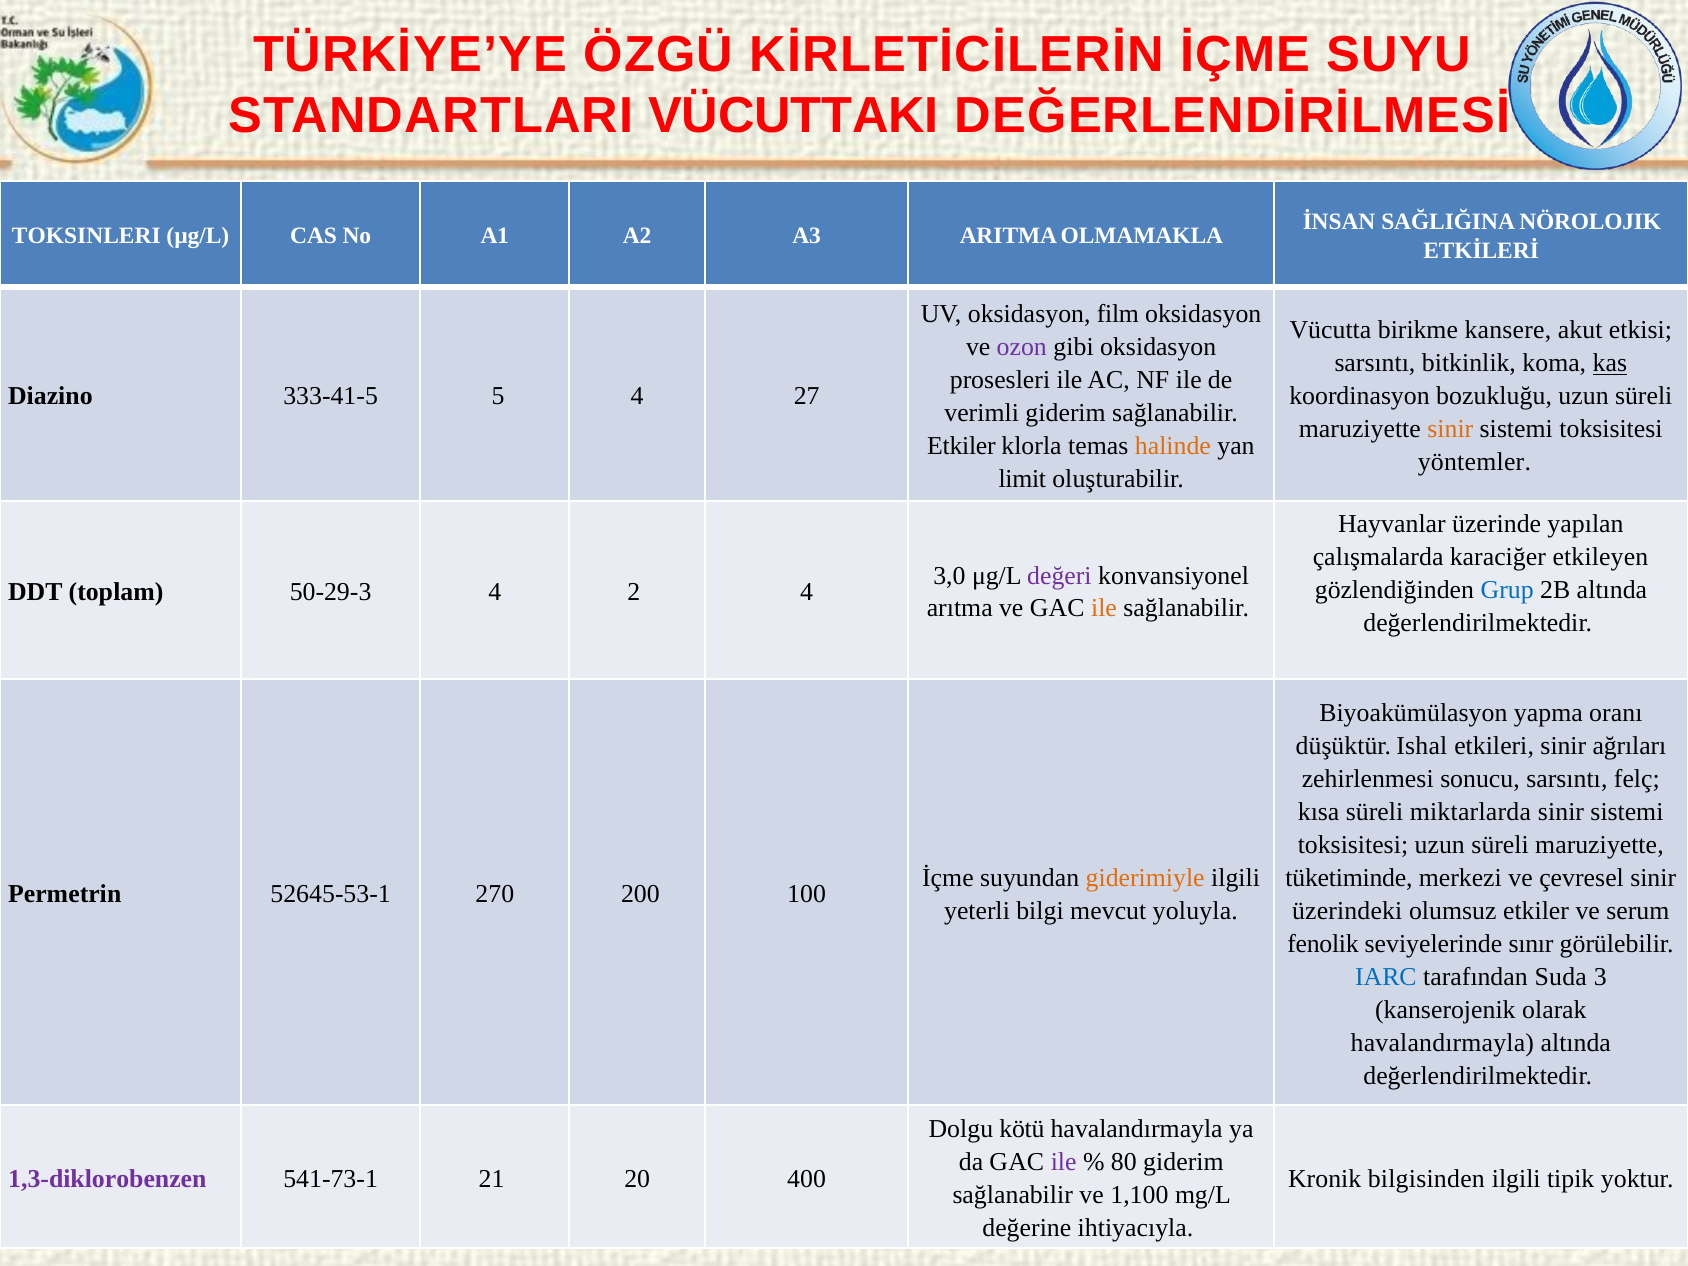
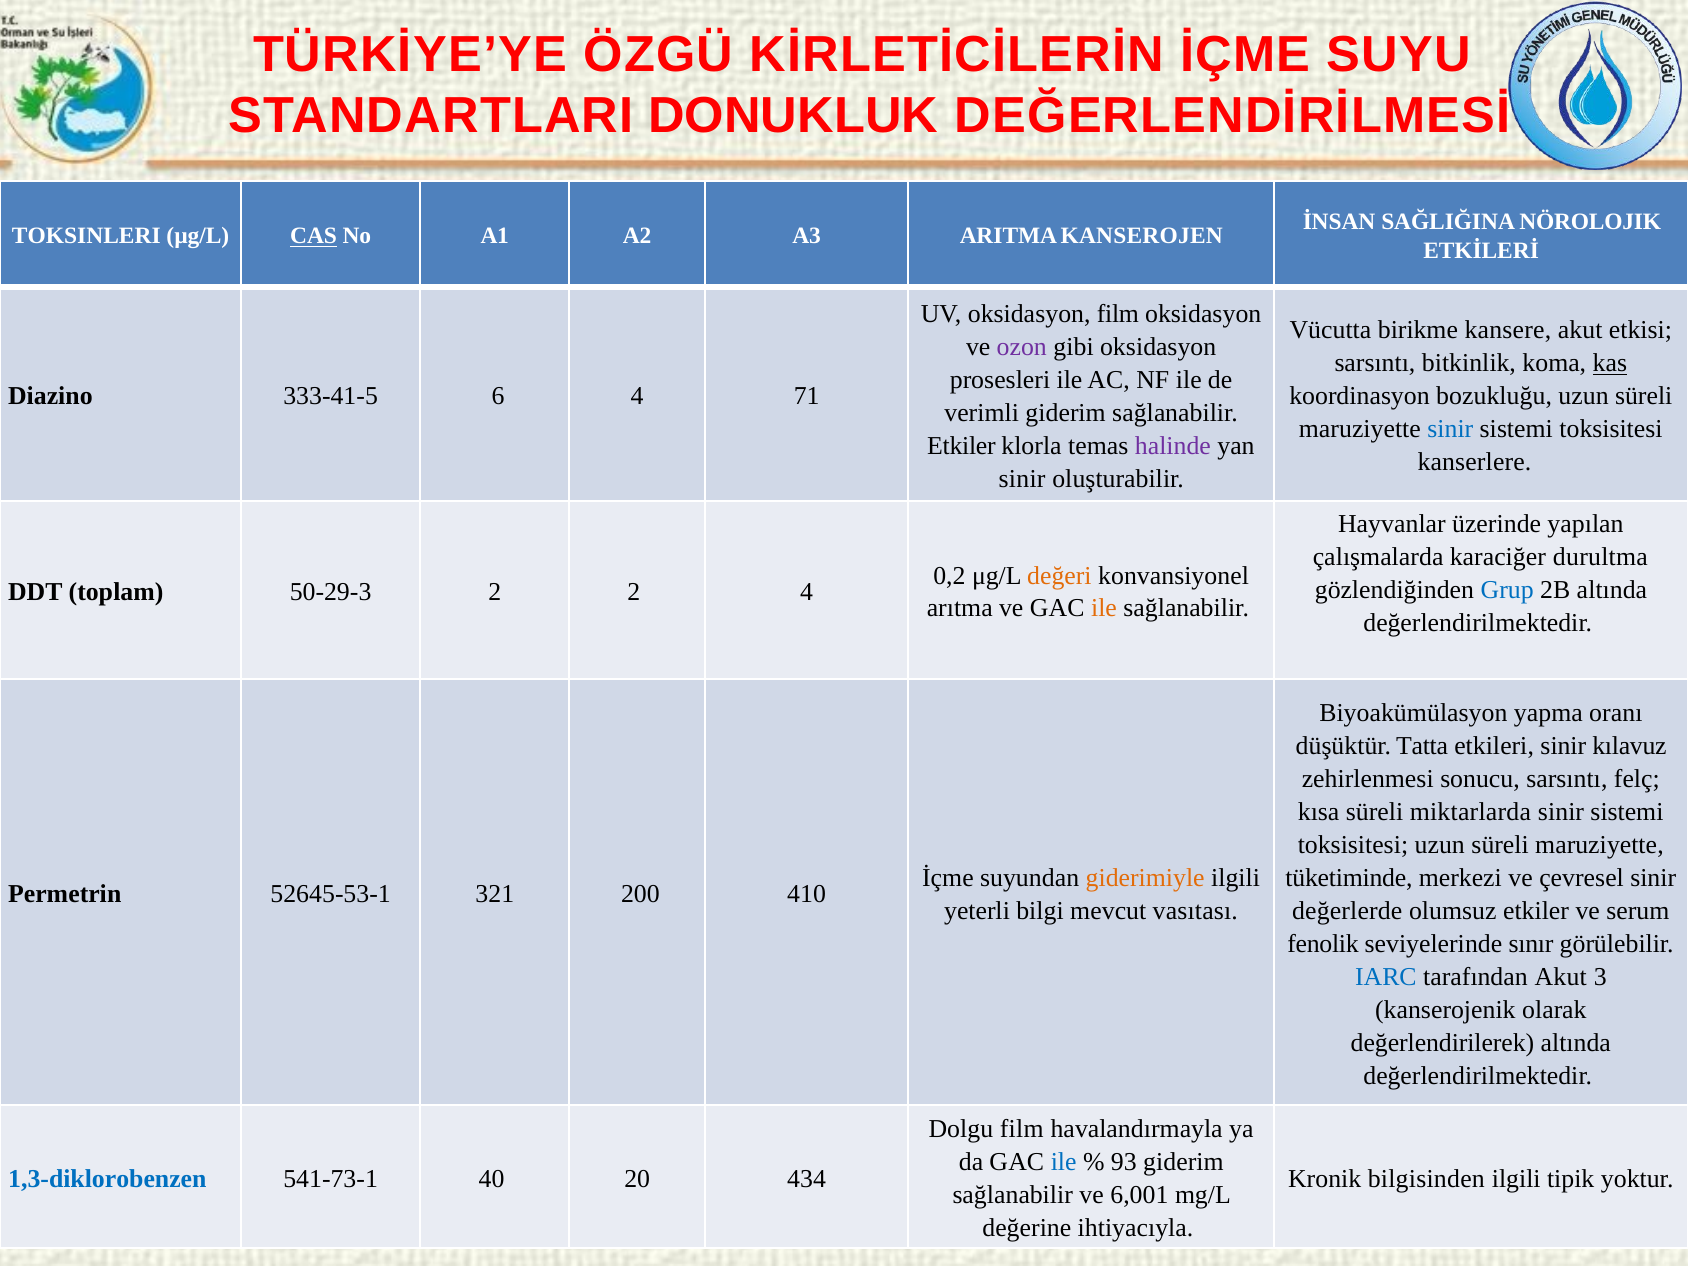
VÜCUTTAKI: VÜCUTTAKI -> DONUKLUK
CAS underline: none -> present
OLMAMAKLA: OLMAMAKLA -> KANSEROJEN
5: 5 -> 6
27: 27 -> 71
sinir at (1450, 429) colour: orange -> blue
halinde colour: orange -> purple
yöntemler: yöntemler -> kanserlere
limit at (1022, 479): limit -> sinir
etkileyen: etkileyen -> durultma
3,0: 3,0 -> 0,2
değeri colour: purple -> orange
50-29-3 4: 4 -> 2
Ishal: Ishal -> Tatta
ağrıları: ağrıları -> kılavuz
270: 270 -> 321
100: 100 -> 410
yoluyla: yoluyla -> vasıtası
üzerindeki: üzerindeki -> değerlerde
tarafından Suda: Suda -> Akut
havalandırmayla at (1442, 1043): havalandırmayla -> değerlendirilerek
Dolgu kötü: kötü -> film
ile at (1064, 1162) colour: purple -> blue
80: 80 -> 93
1,3-diklorobenzen colour: purple -> blue
21: 21 -> 40
400: 400 -> 434
1,100: 1,100 -> 6,001
